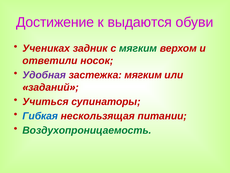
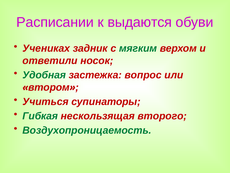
Достижение: Достижение -> Расписании
Удобная colour: purple -> green
застежка мягким: мягким -> вопрос
заданий: заданий -> втором
Гибкая colour: blue -> green
питании: питании -> второго
